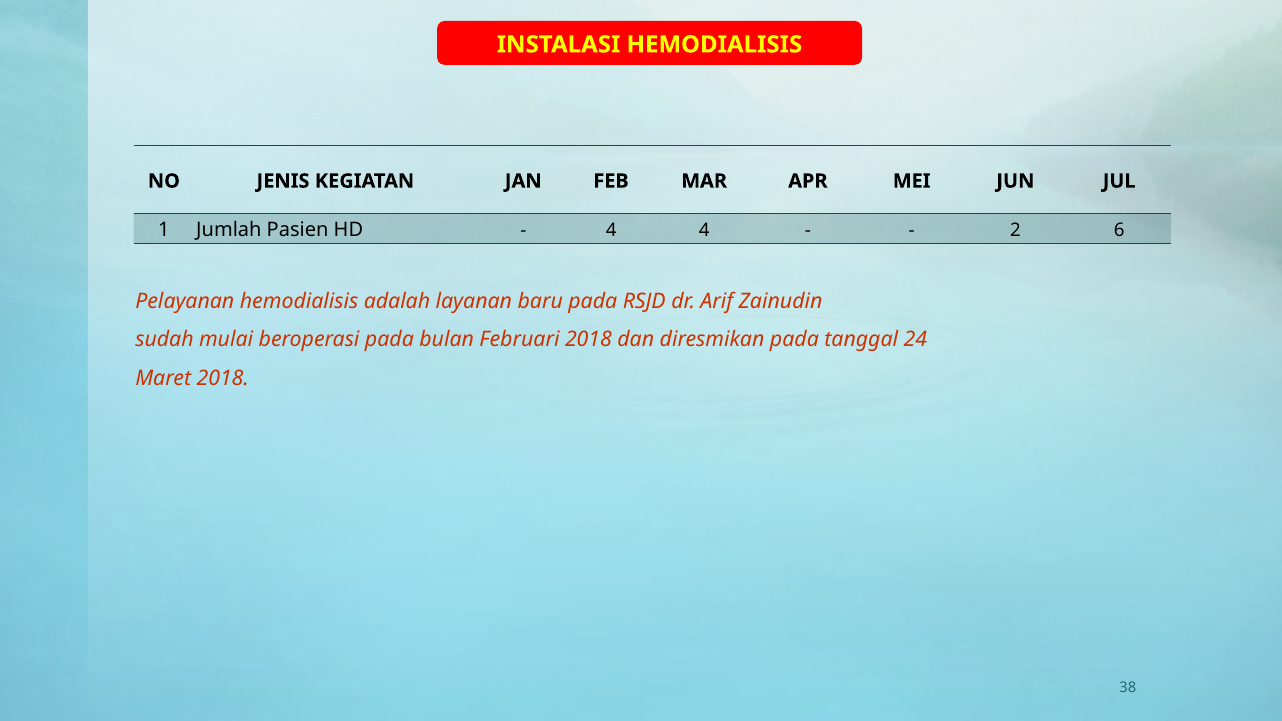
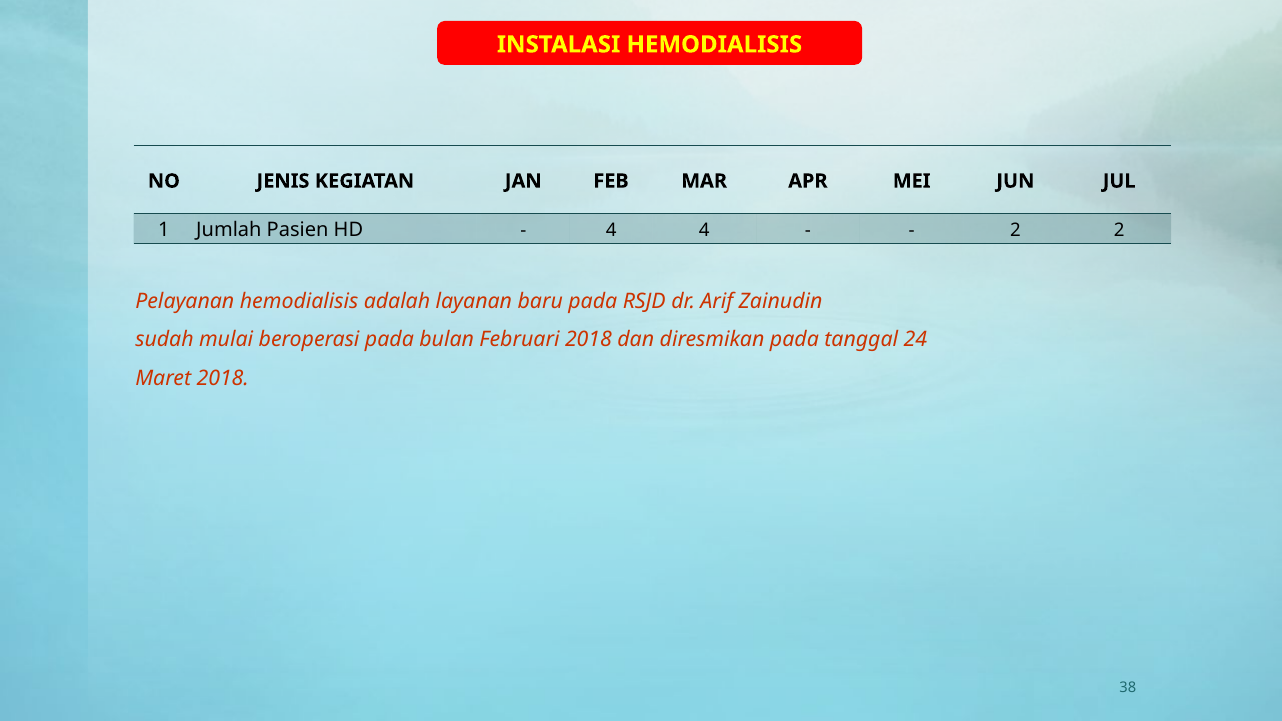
2 6: 6 -> 2
